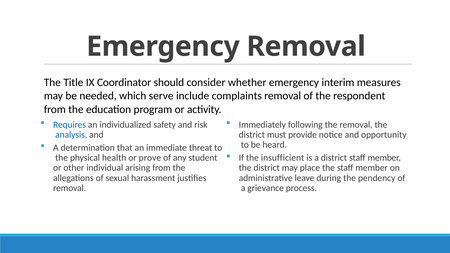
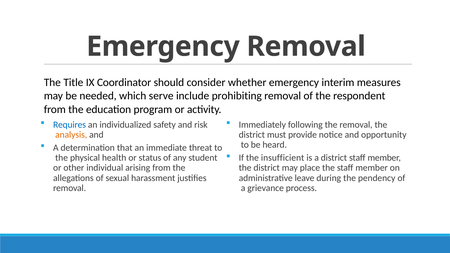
complaints: complaints -> prohibiting
analysis colour: blue -> orange
prove: prove -> status
